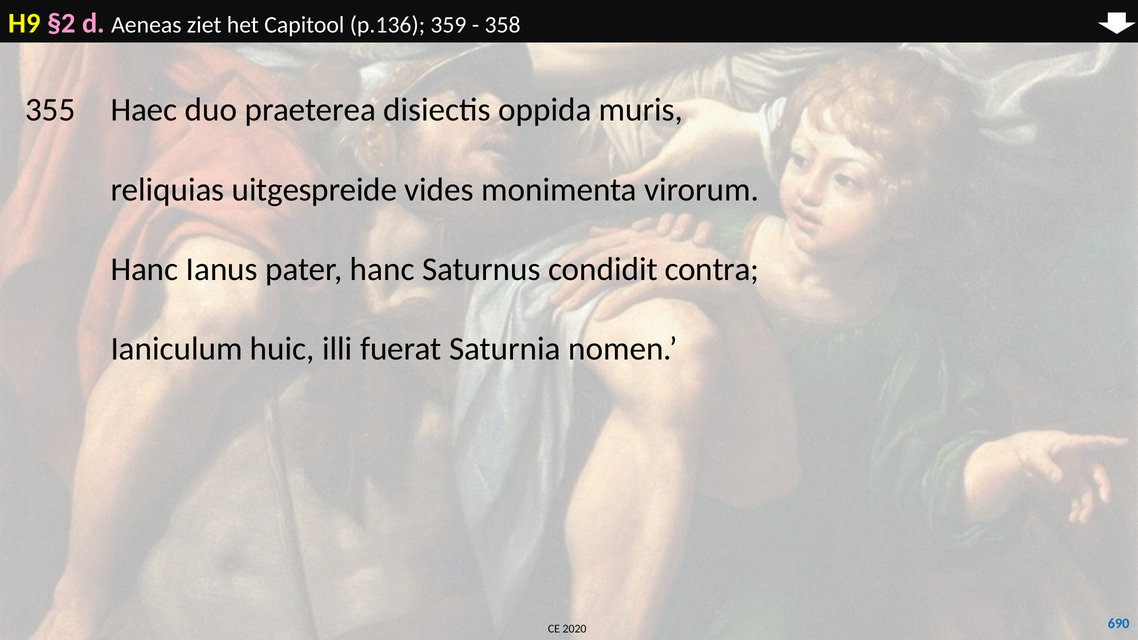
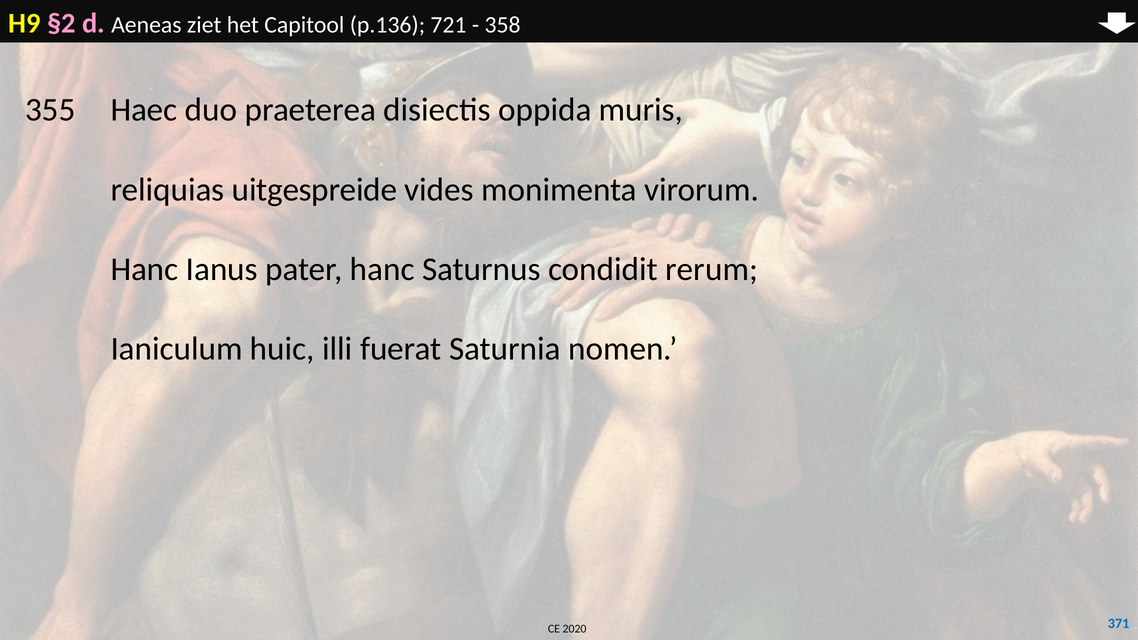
359: 359 -> 721
contra: contra -> rerum
690: 690 -> 371
